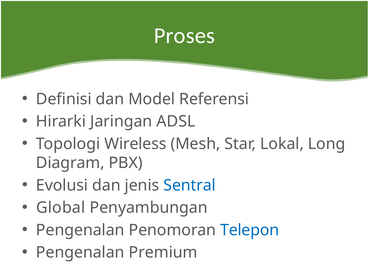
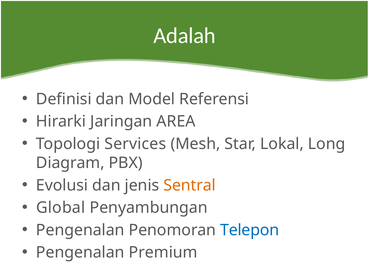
Proses: Proses -> Adalah
ADSL: ADSL -> AREA
Wireless: Wireless -> Services
Sentral colour: blue -> orange
